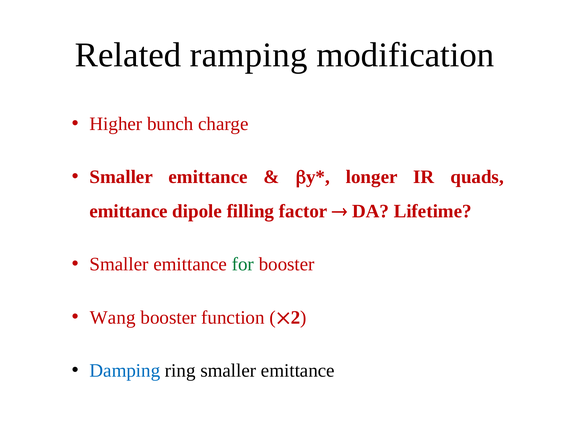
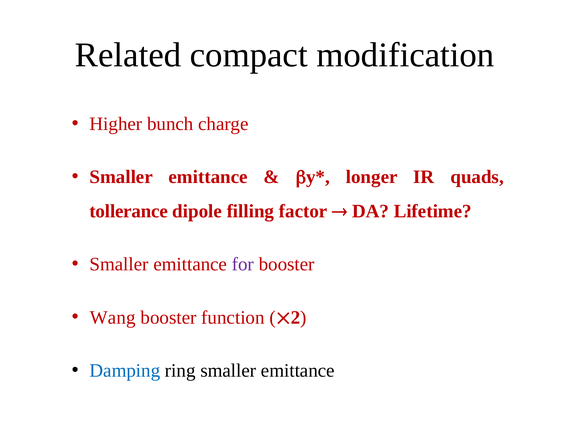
ramping: ramping -> compact
emittance at (129, 211): emittance -> tollerance
for colour: green -> purple
